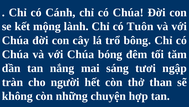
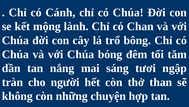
Tuôn: Tuôn -> Chan
